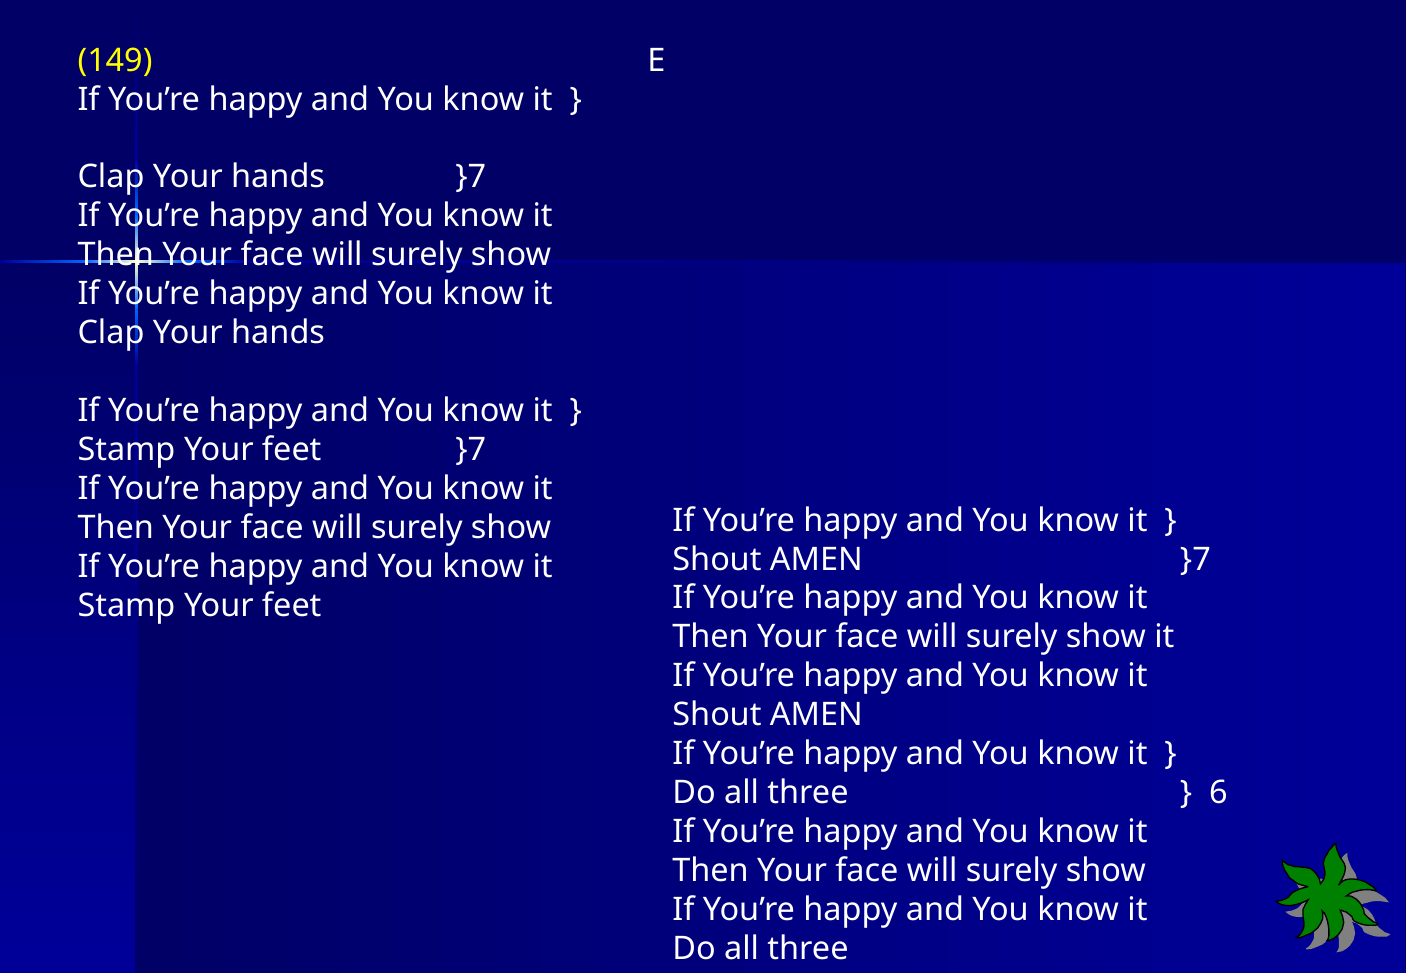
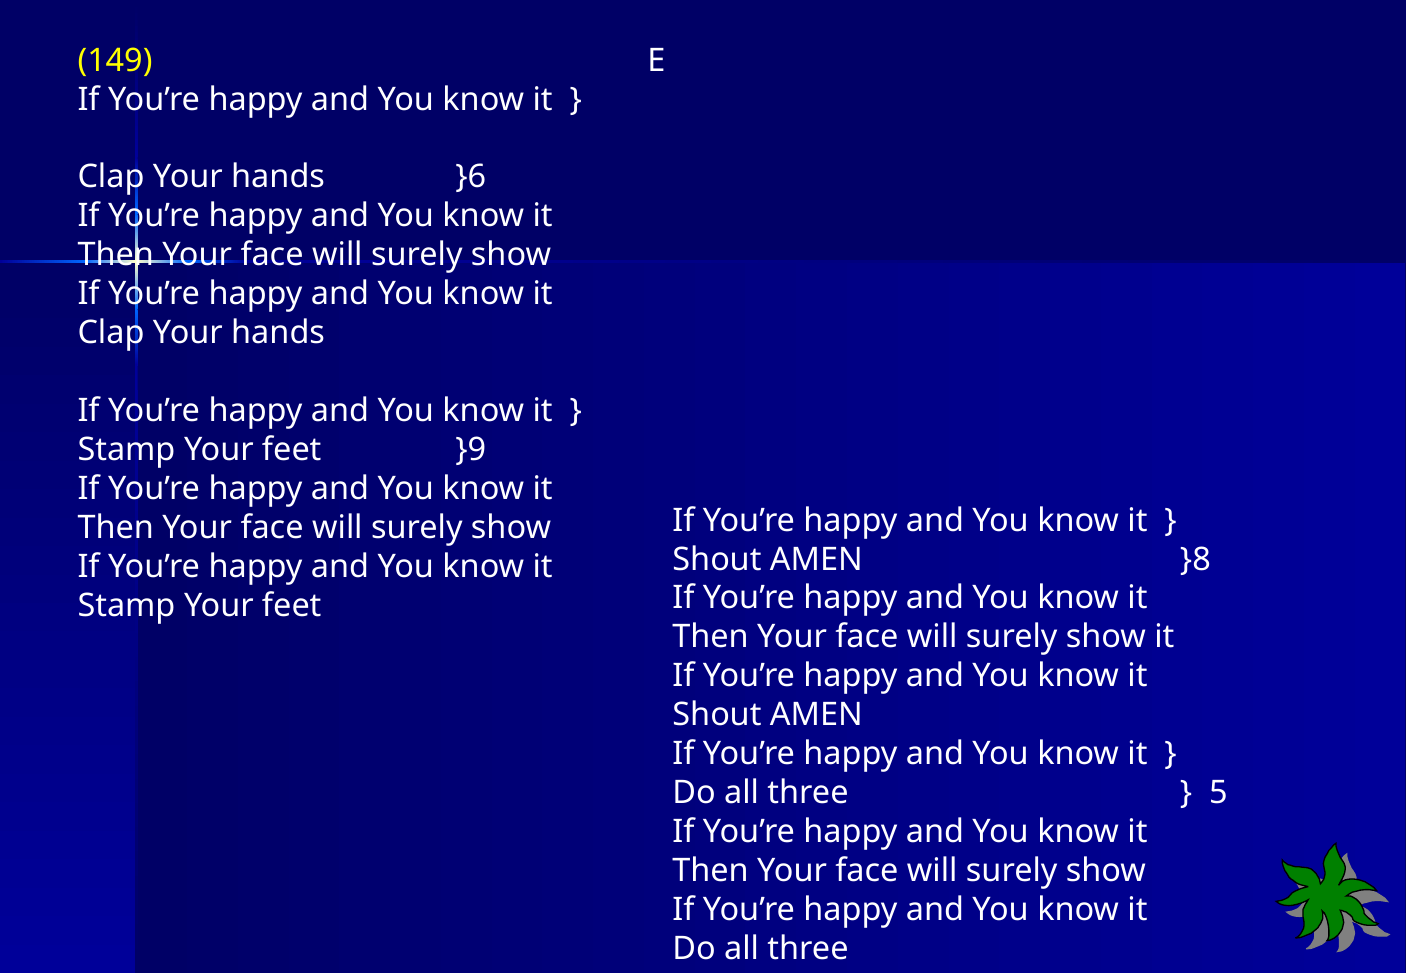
hands }7: }7 -> }6
feet }7: }7 -> }9
AMEN }7: }7 -> }8
6: 6 -> 5
